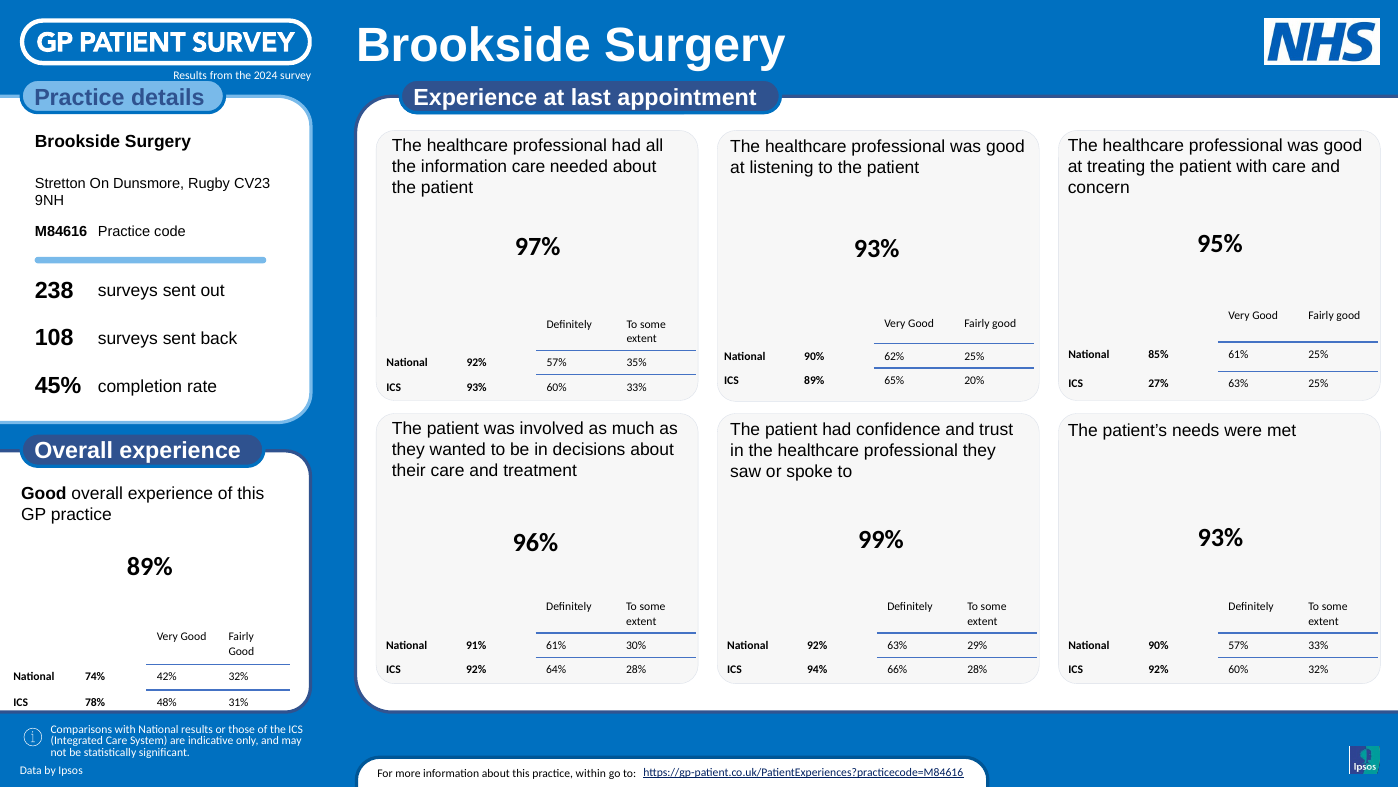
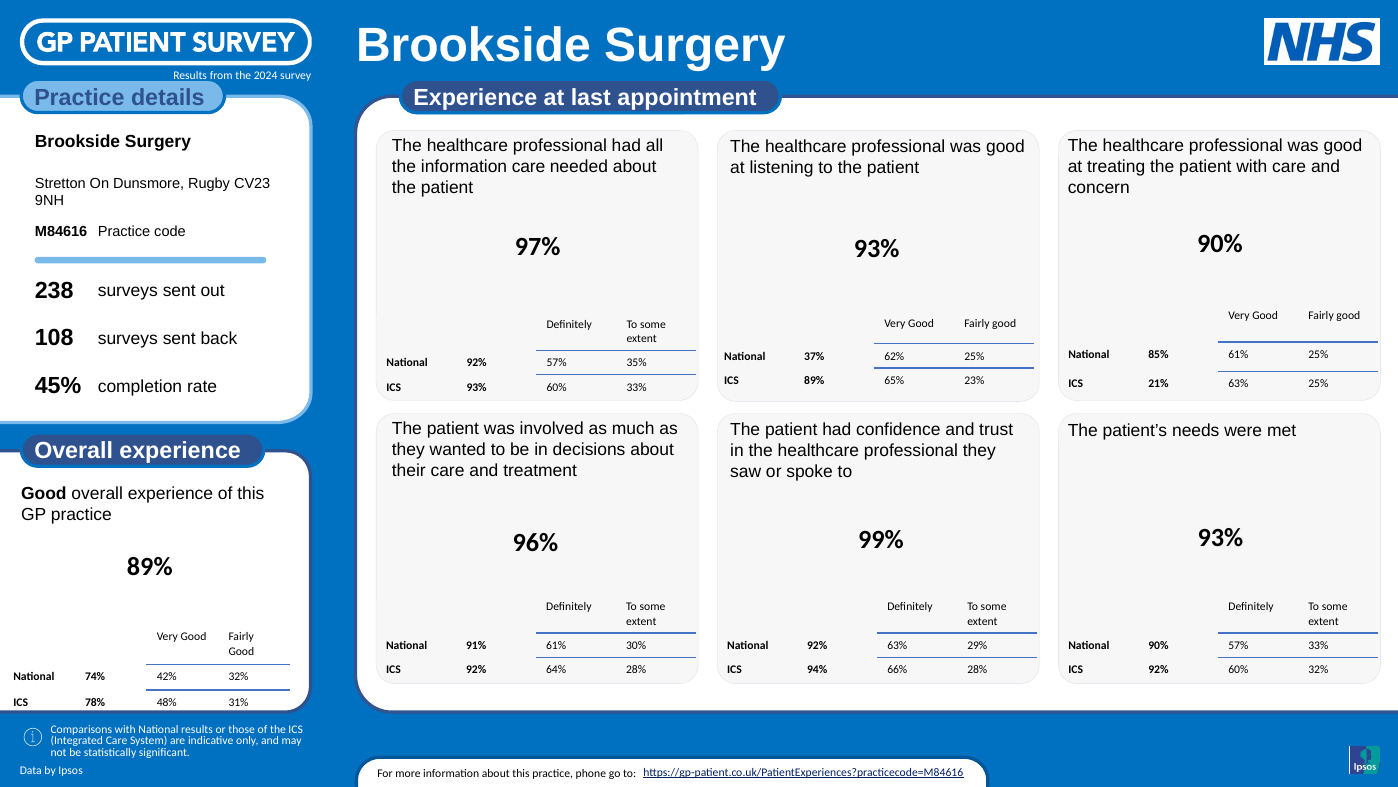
97% 95%: 95% -> 90%
90% at (814, 356): 90% -> 37%
20%: 20% -> 23%
27%: 27% -> 21%
within: within -> phone
